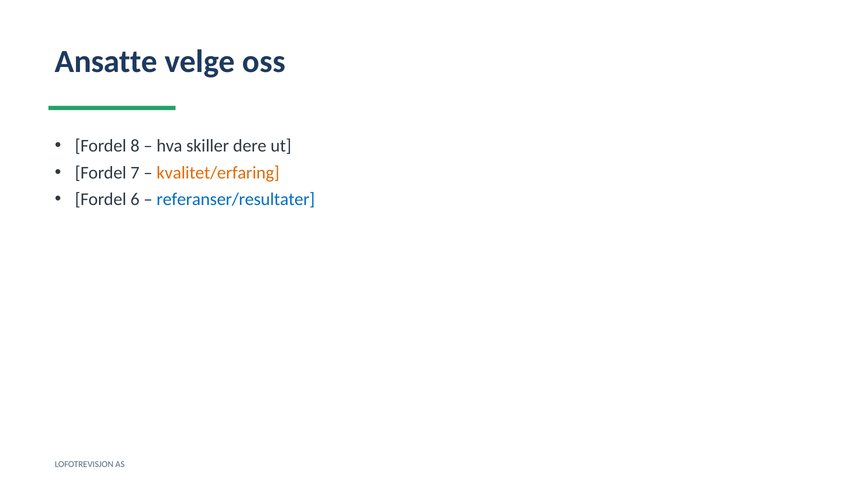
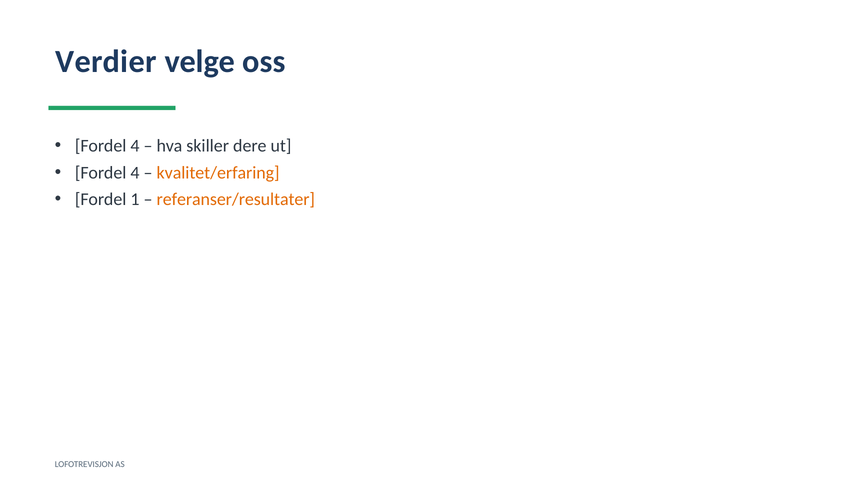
Ansatte: Ansatte -> Verdier
8 at (135, 146): 8 -> 4
7 at (135, 173): 7 -> 4
6: 6 -> 1
referanser/resultater colour: blue -> orange
